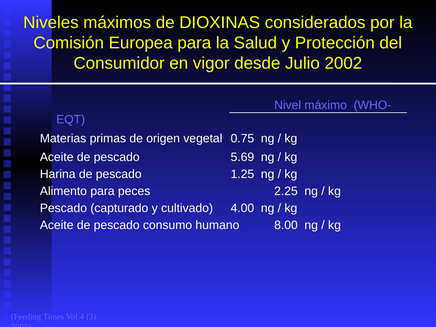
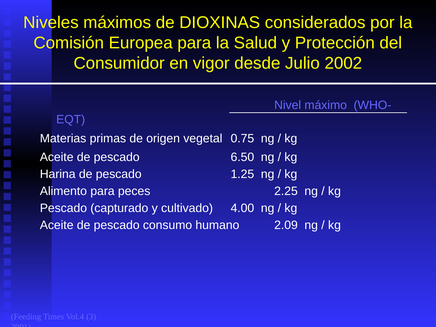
5.69: 5.69 -> 6.50
8.00: 8.00 -> 2.09
